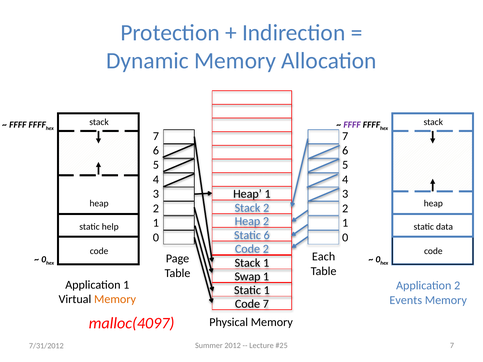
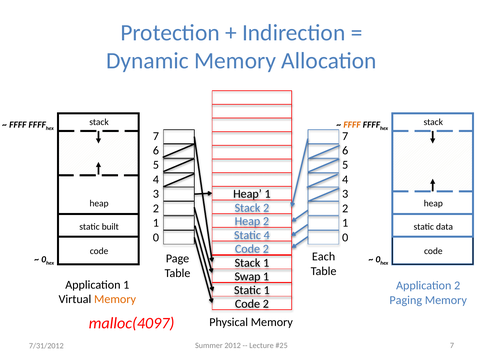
FFFF at (352, 125) colour: purple -> orange
help: help -> built
Static 6: 6 -> 4
Events: Events -> Paging
7 at (266, 304): 7 -> 2
